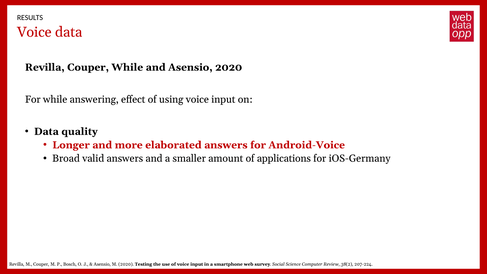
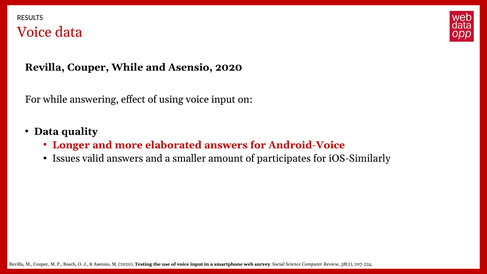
Broad: Broad -> Issues
applications: applications -> participates
iOS-Germany: iOS-Germany -> iOS-Similarly
